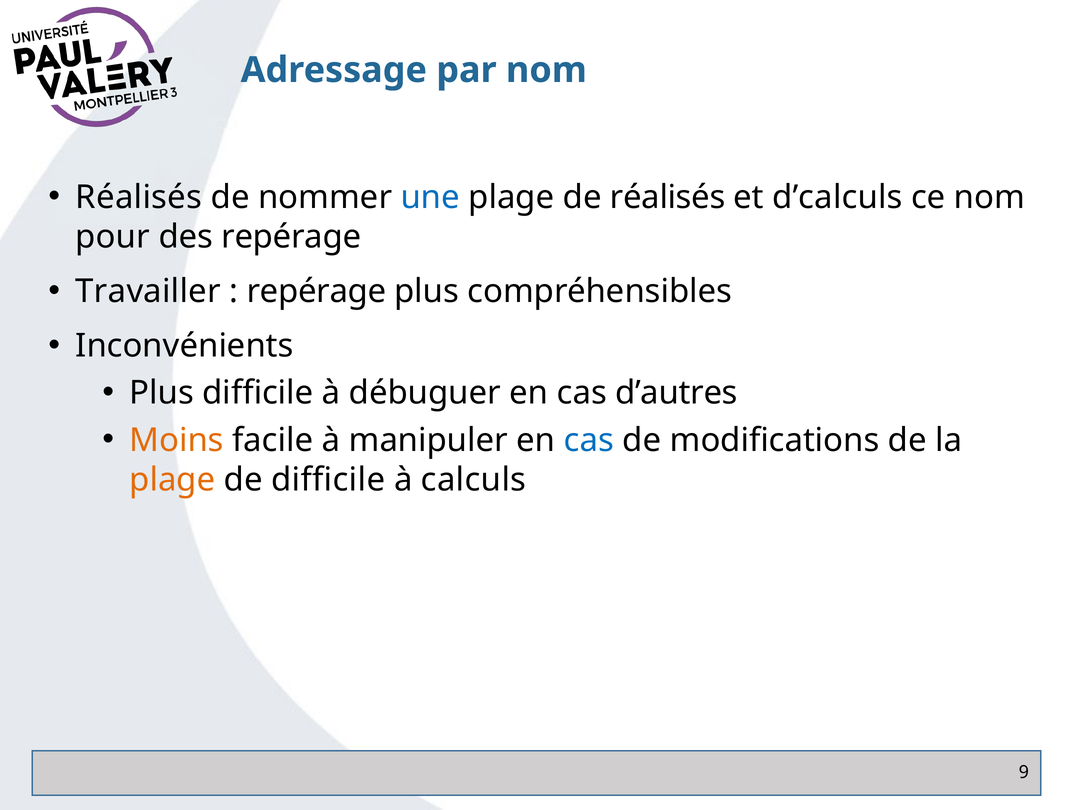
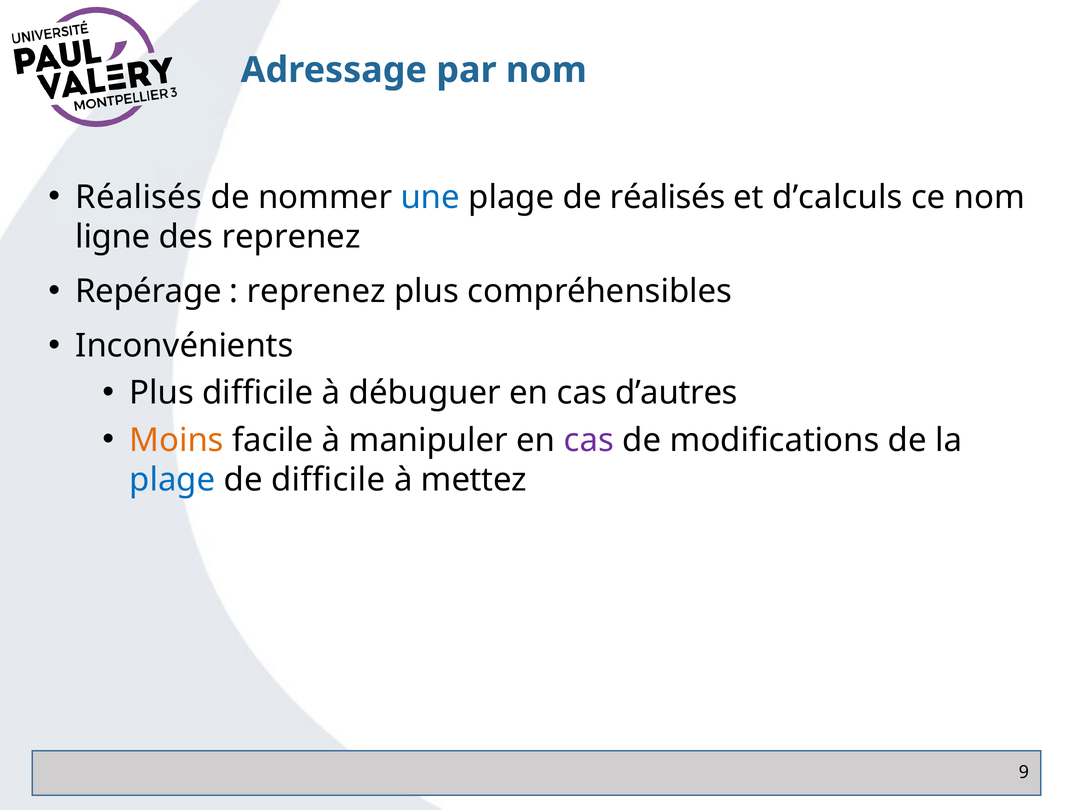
pour: pour -> ligne
des repérage: repérage -> reprenez
Travailler: Travailler -> Repérage
repérage at (316, 291): repérage -> reprenez
cas at (589, 440) colour: blue -> purple
plage at (172, 479) colour: orange -> blue
calculs: calculs -> mettez
